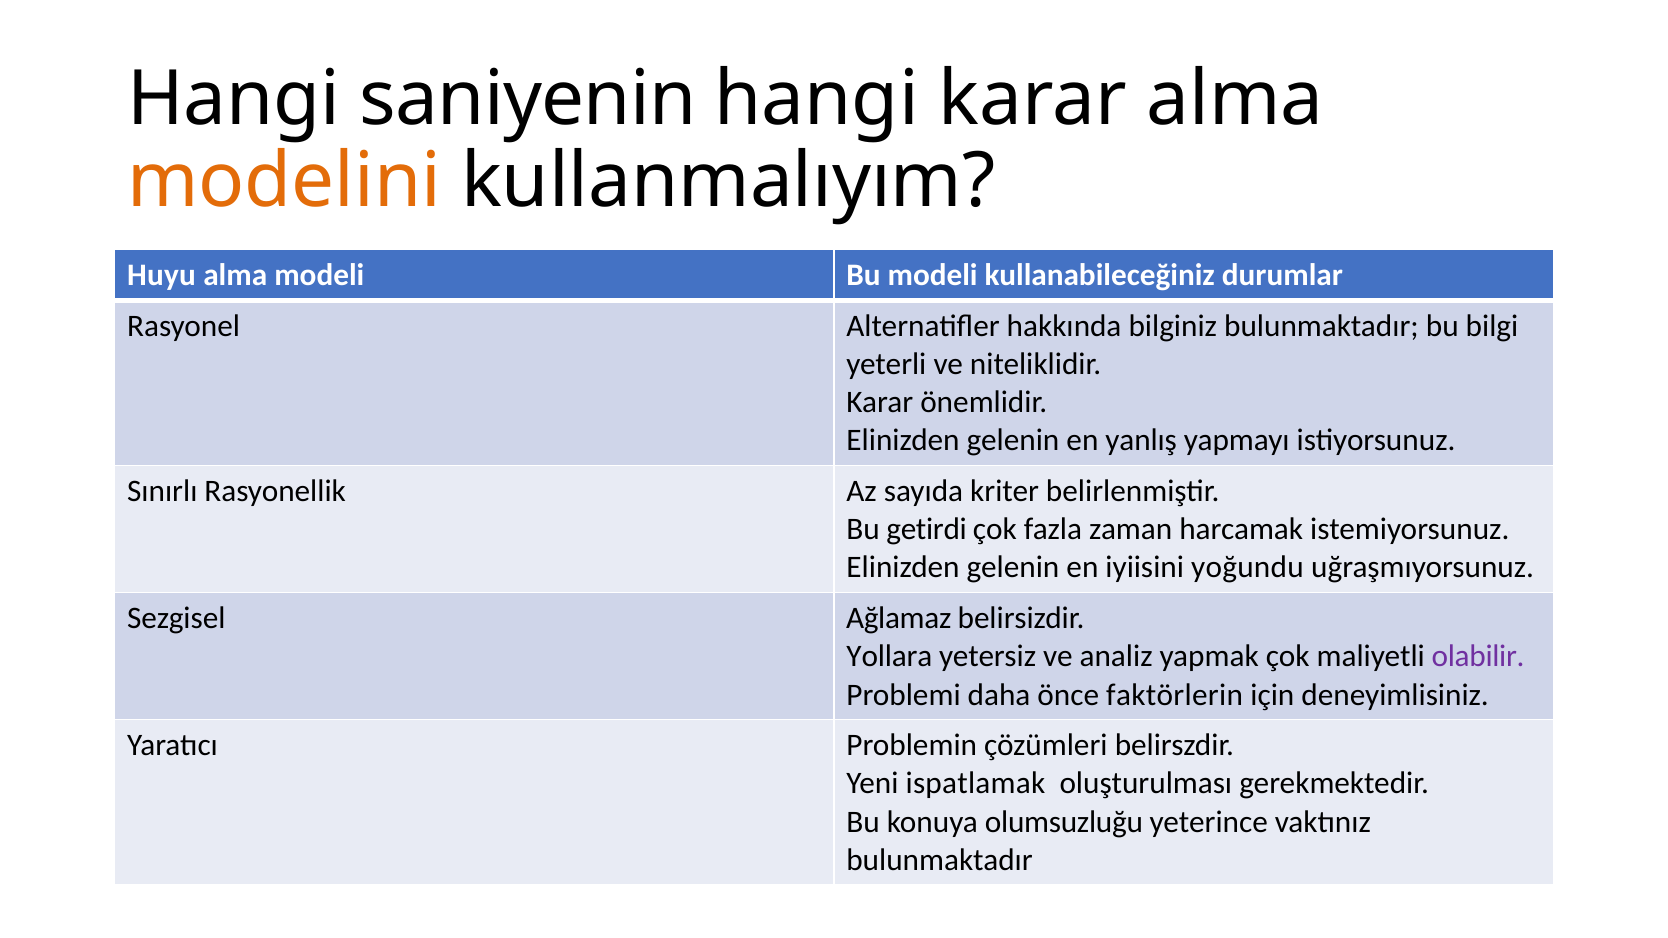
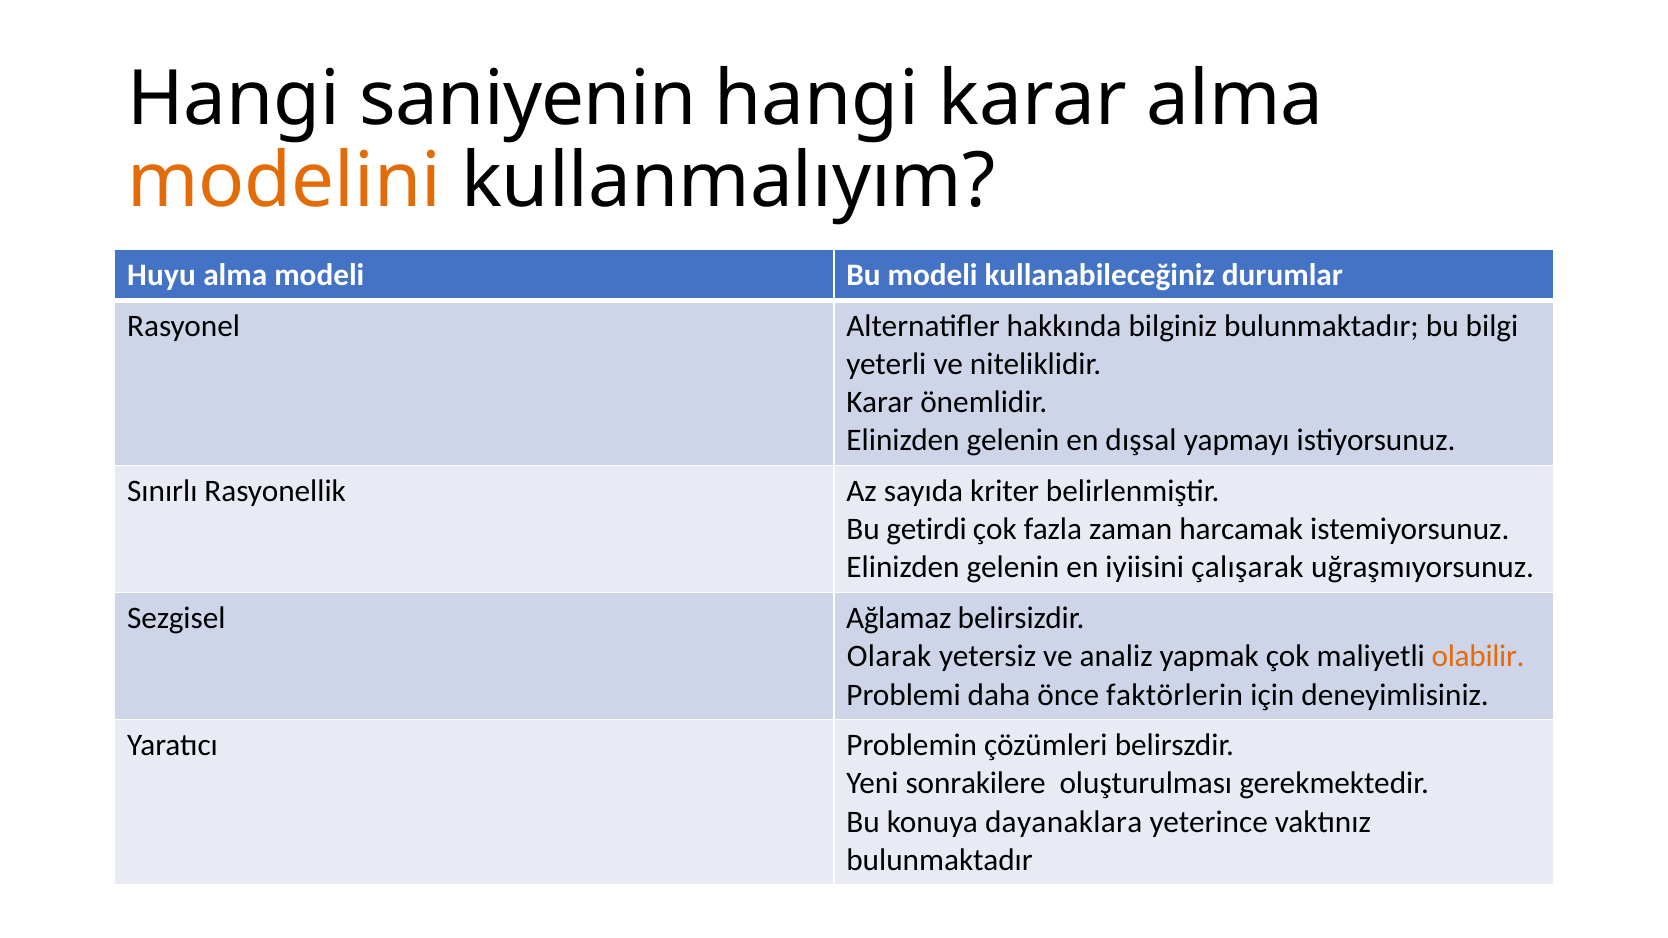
yanlış: yanlış -> dışsal
yoğundu: yoğundu -> çalışarak
Yollara: Yollara -> Olarak
olabilir colour: purple -> orange
ispatlamak: ispatlamak -> sonrakilere
olumsuzluğu: olumsuzluğu -> dayanaklara
